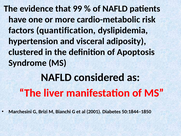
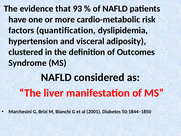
99: 99 -> 93
Apoptosis: Apoptosis -> Outcomes
